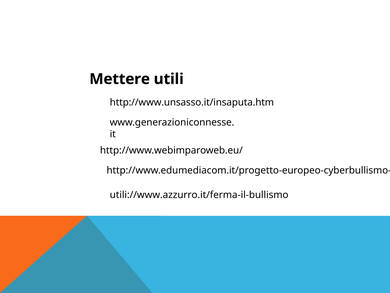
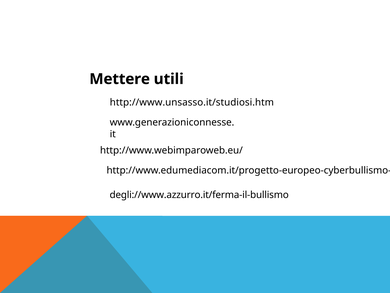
http://www.unsasso.it/insaputa.htm: http://www.unsasso.it/insaputa.htm -> http://www.unsasso.it/studiosi.htm
utili://www.azzurro.it/ferma-il-bullismo: utili://www.azzurro.it/ferma-il-bullismo -> degli://www.azzurro.it/ferma-il-bullismo
